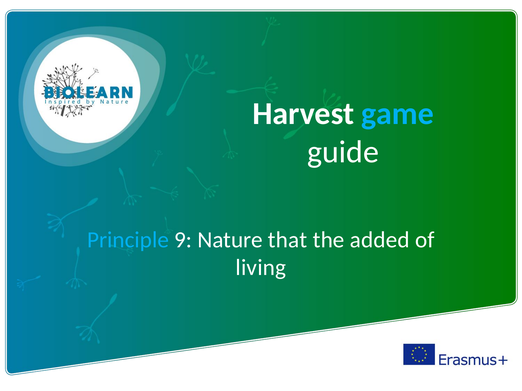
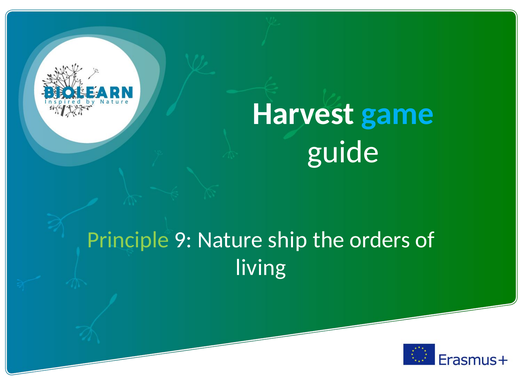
Principle colour: light blue -> light green
that: that -> ship
added: added -> orders
